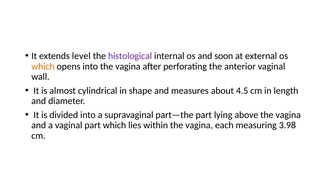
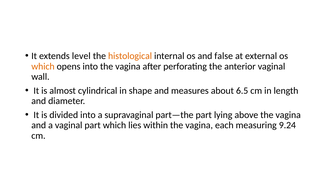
histological colour: purple -> orange
soon: soon -> false
4.5: 4.5 -> 6.5
3.98: 3.98 -> 9.24
